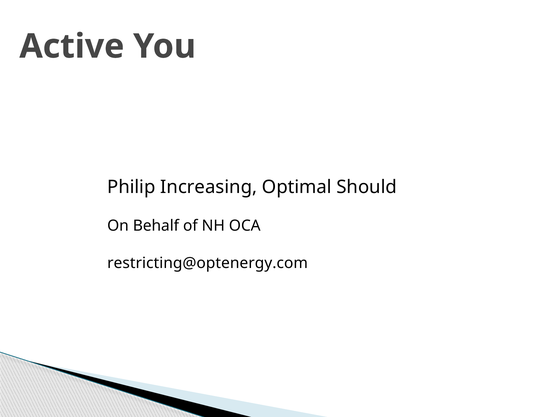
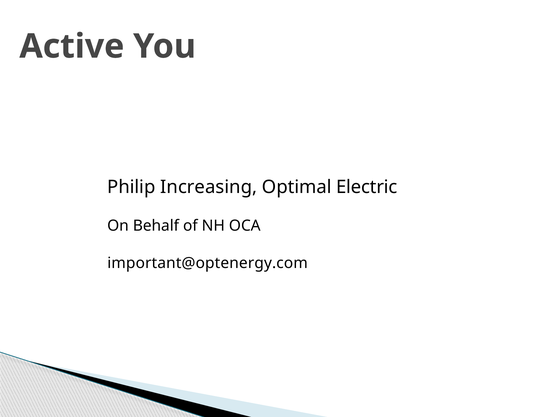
Should: Should -> Electric
restricting@optenergy.com: restricting@optenergy.com -> important@optenergy.com
